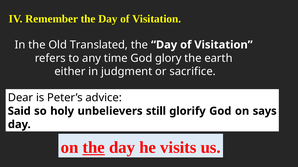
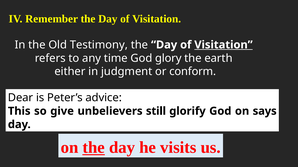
Translated: Translated -> Testimony
Visitation at (223, 45) underline: none -> present
sacrifice: sacrifice -> conform
Said: Said -> This
holy: holy -> give
